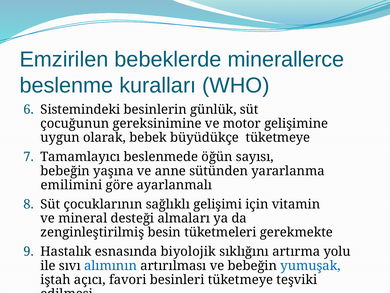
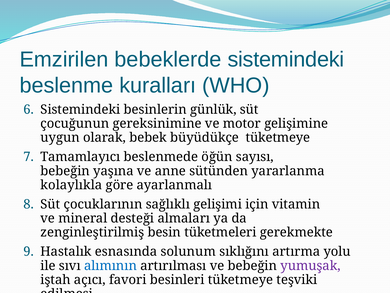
bebeklerde minerallerce: minerallerce -> sistemindeki
emilimini: emilimini -> kolaylıkla
biyolojik: biyolojik -> solunum
yumuşak colour: blue -> purple
